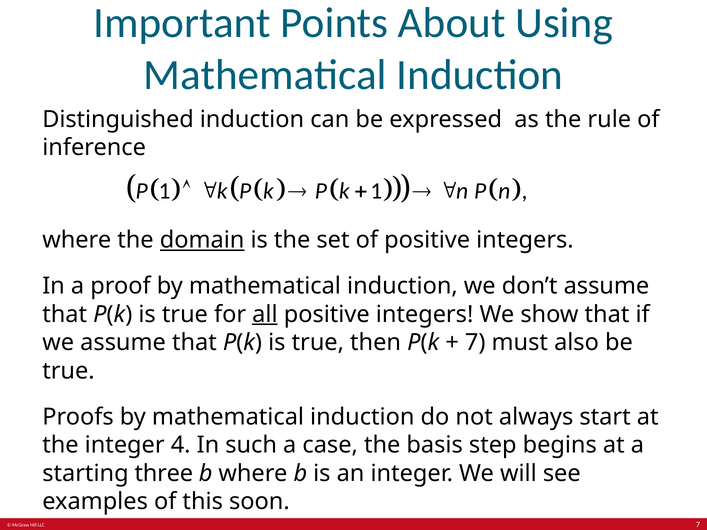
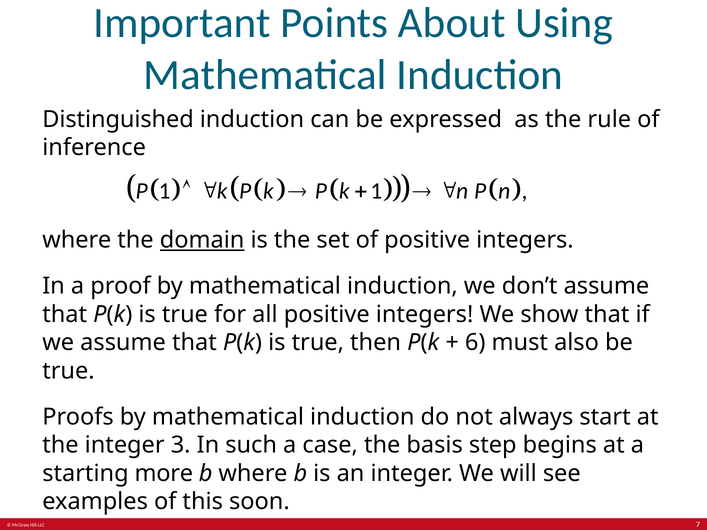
all underline: present -> none
7 at (475, 343): 7 -> 6
4: 4 -> 3
three: three -> more
